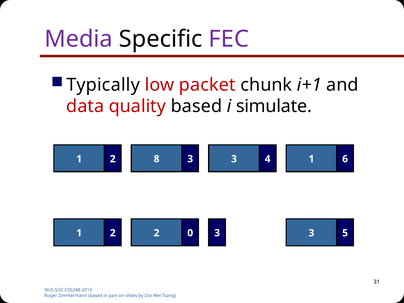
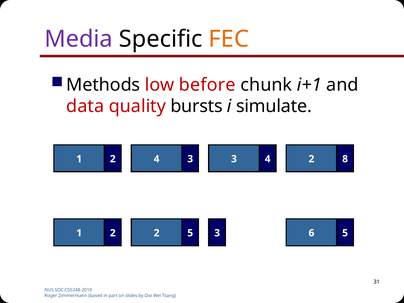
FEC colour: purple -> orange
Typically: Typically -> Methods
packet: packet -> before
quality based: based -> bursts
1 8: 8 -> 4
3 1: 1 -> 2
6: 6 -> 8
2 0: 0 -> 5
2 3: 3 -> 6
